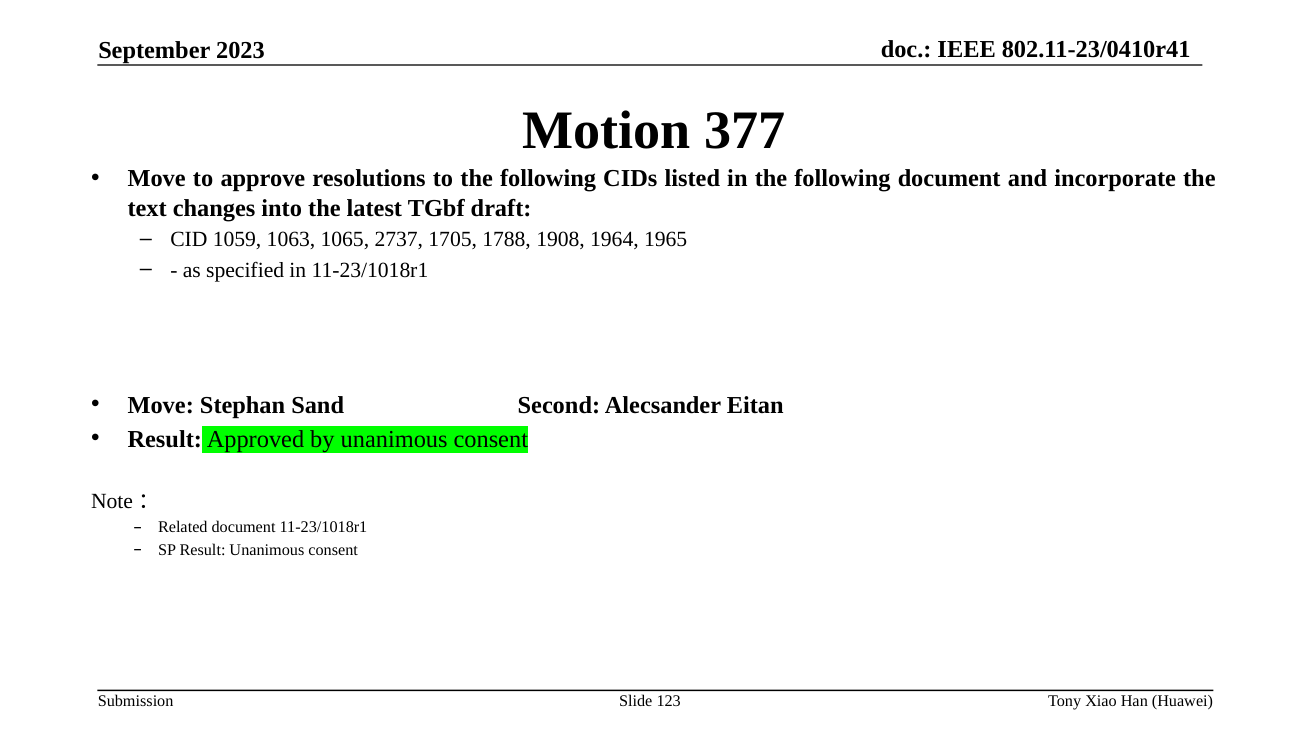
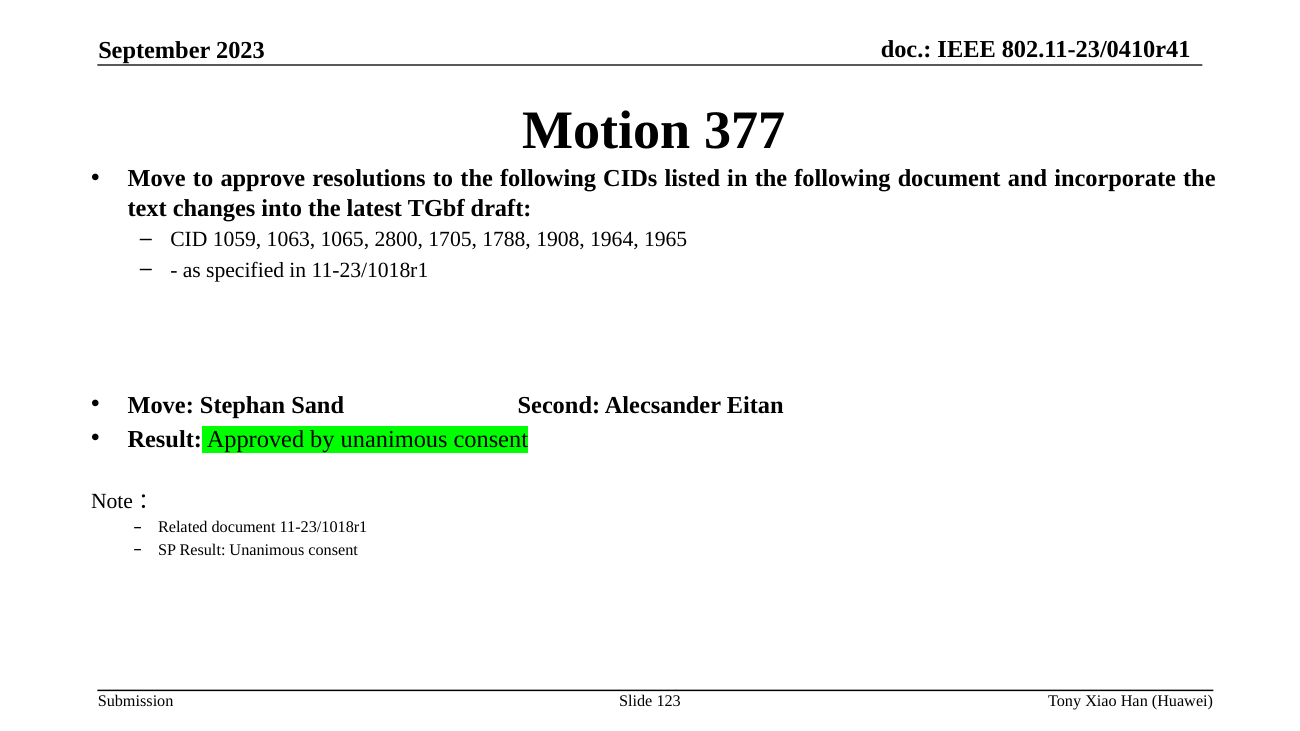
2737: 2737 -> 2800
